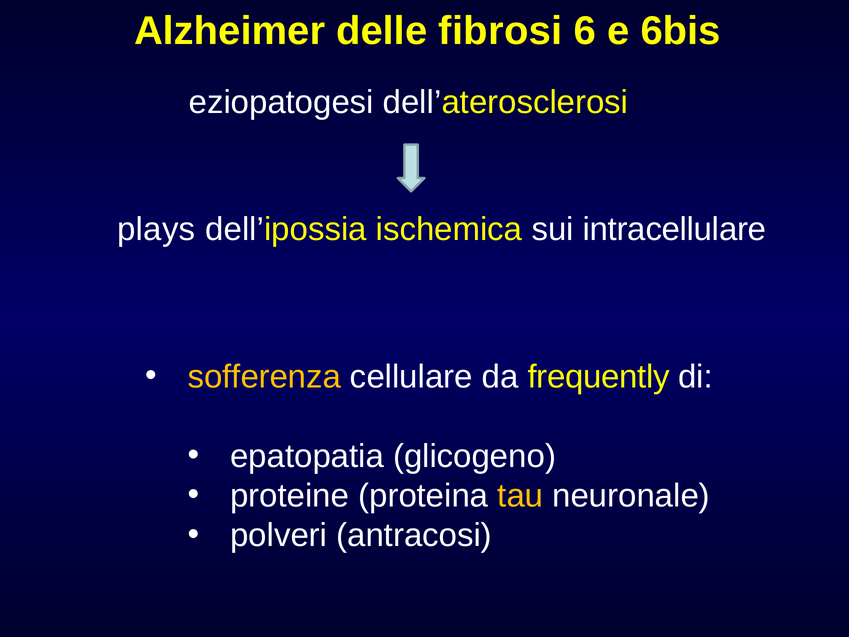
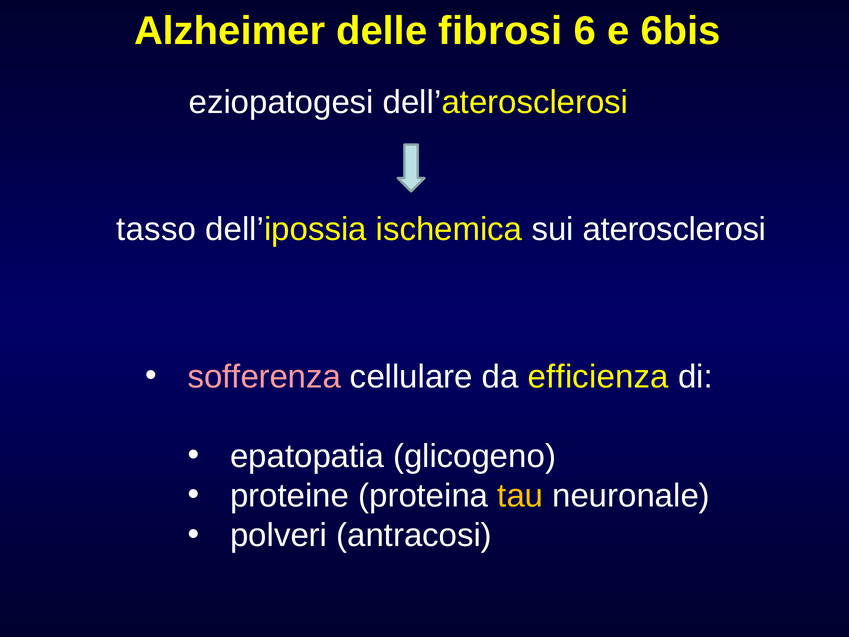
plays: plays -> tasso
intracellulare: intracellulare -> aterosclerosi
sofferenza colour: yellow -> pink
frequently: frequently -> efficienza
